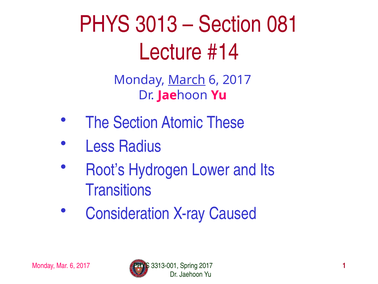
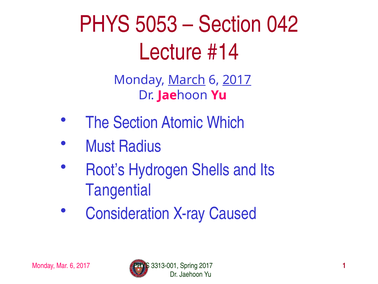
3013: 3013 -> 5053
081: 081 -> 042
2017 at (237, 80) underline: none -> present
These: These -> Which
Less: Less -> Must
Lower: Lower -> Shells
Transitions: Transitions -> Tangential
